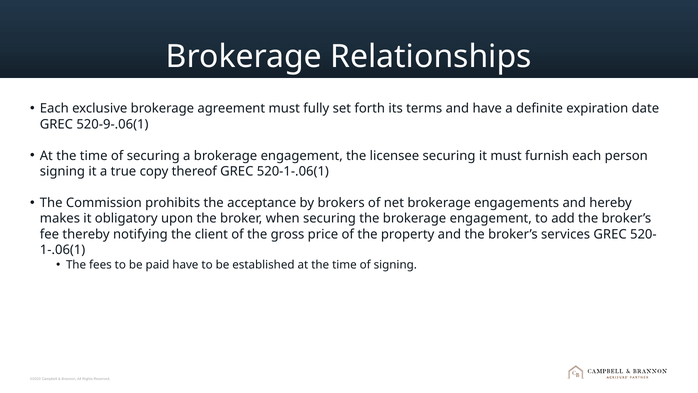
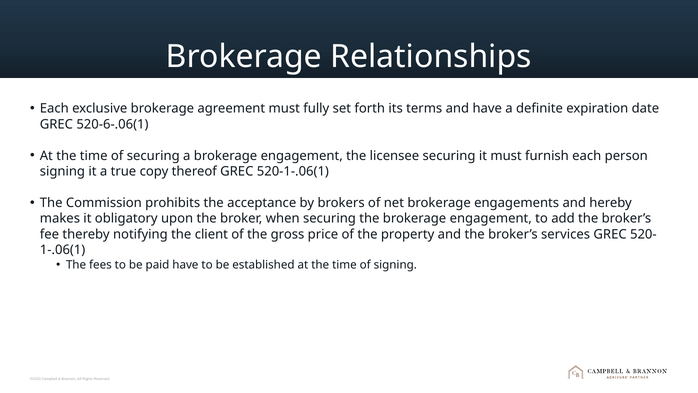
520-9-.06(1: 520-9-.06(1 -> 520-6-.06(1
